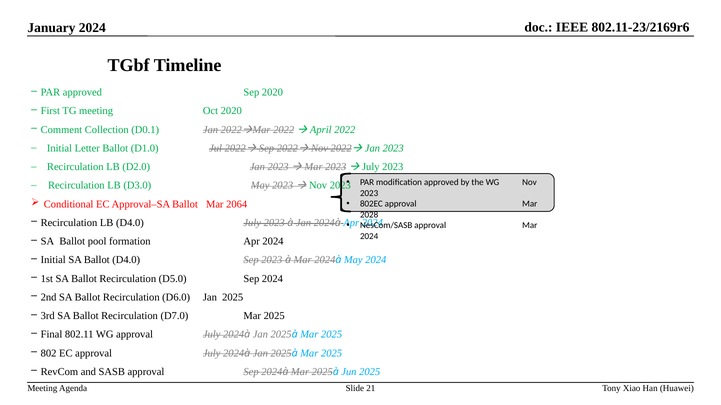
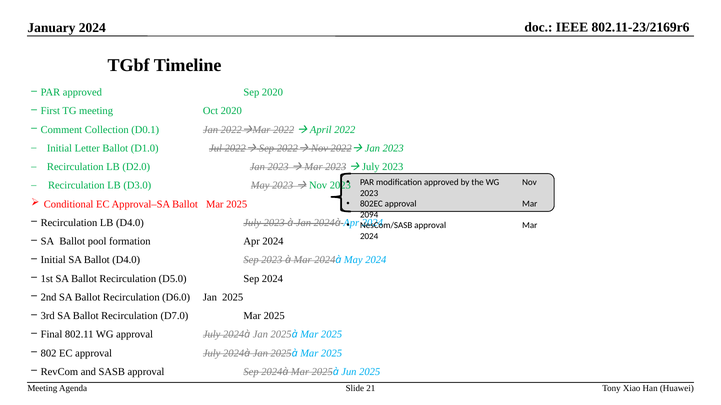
Ballot Mar 2064: 2064 -> 2025
2028: 2028 -> 2094
